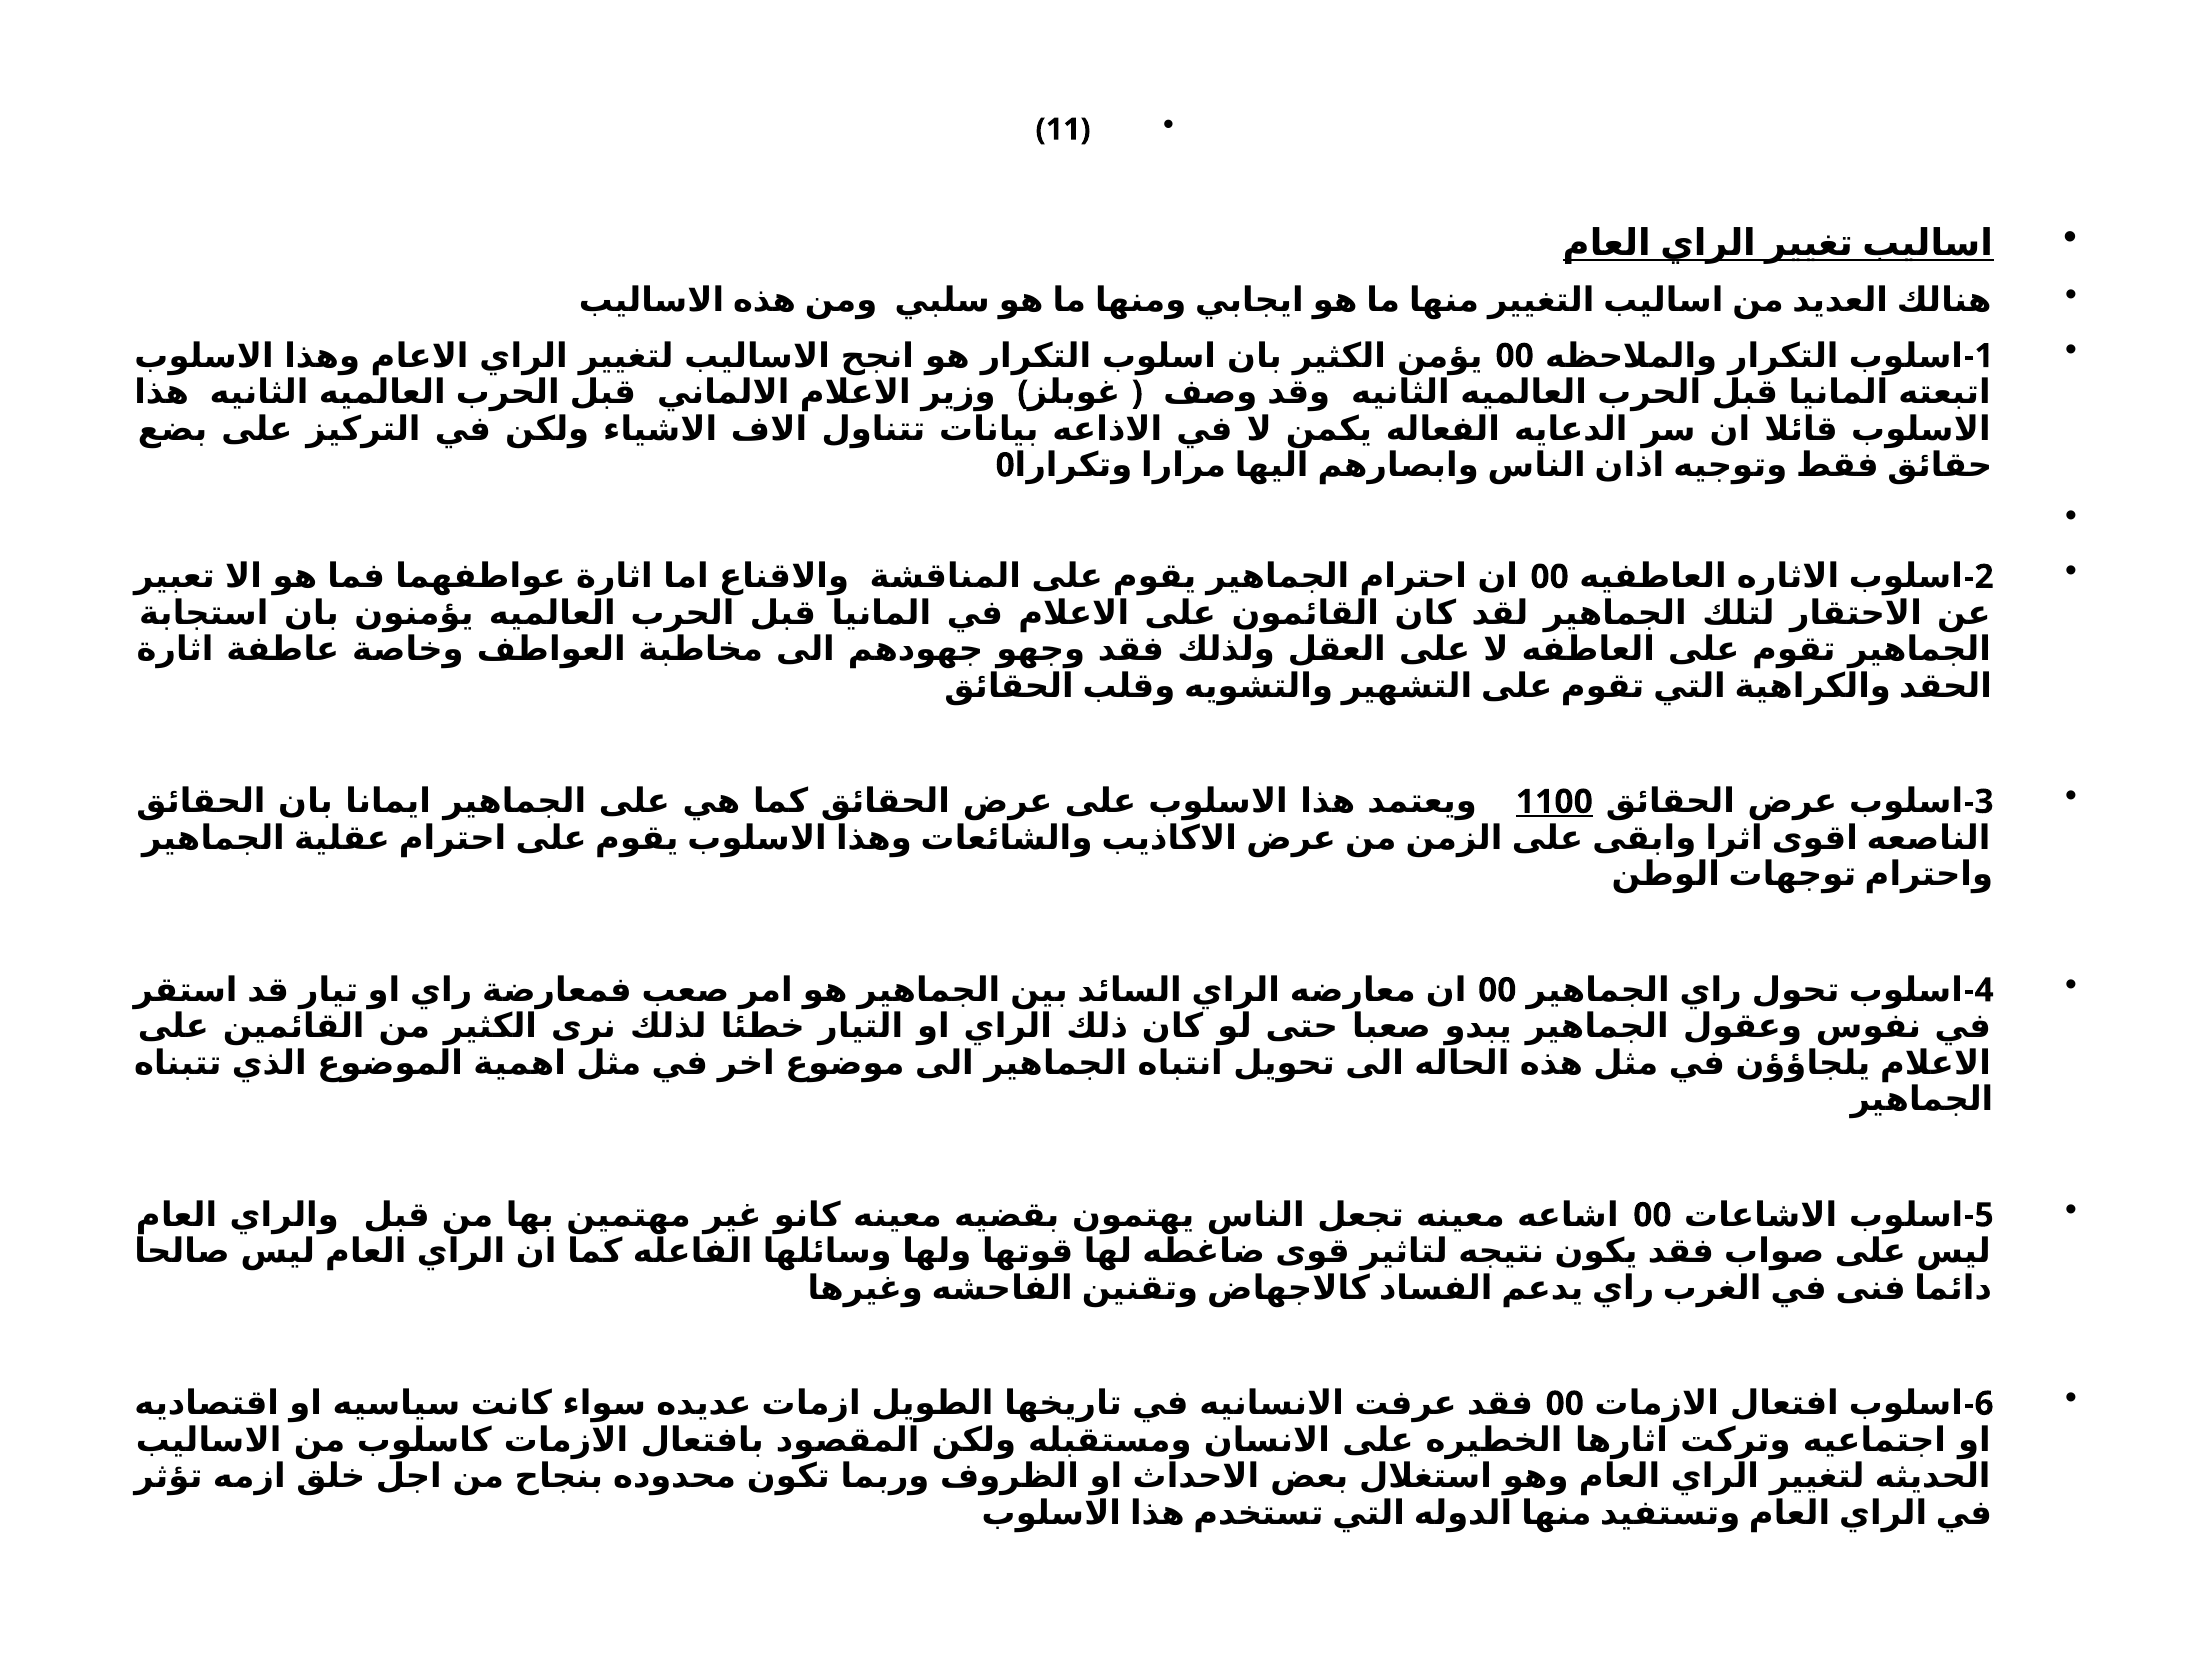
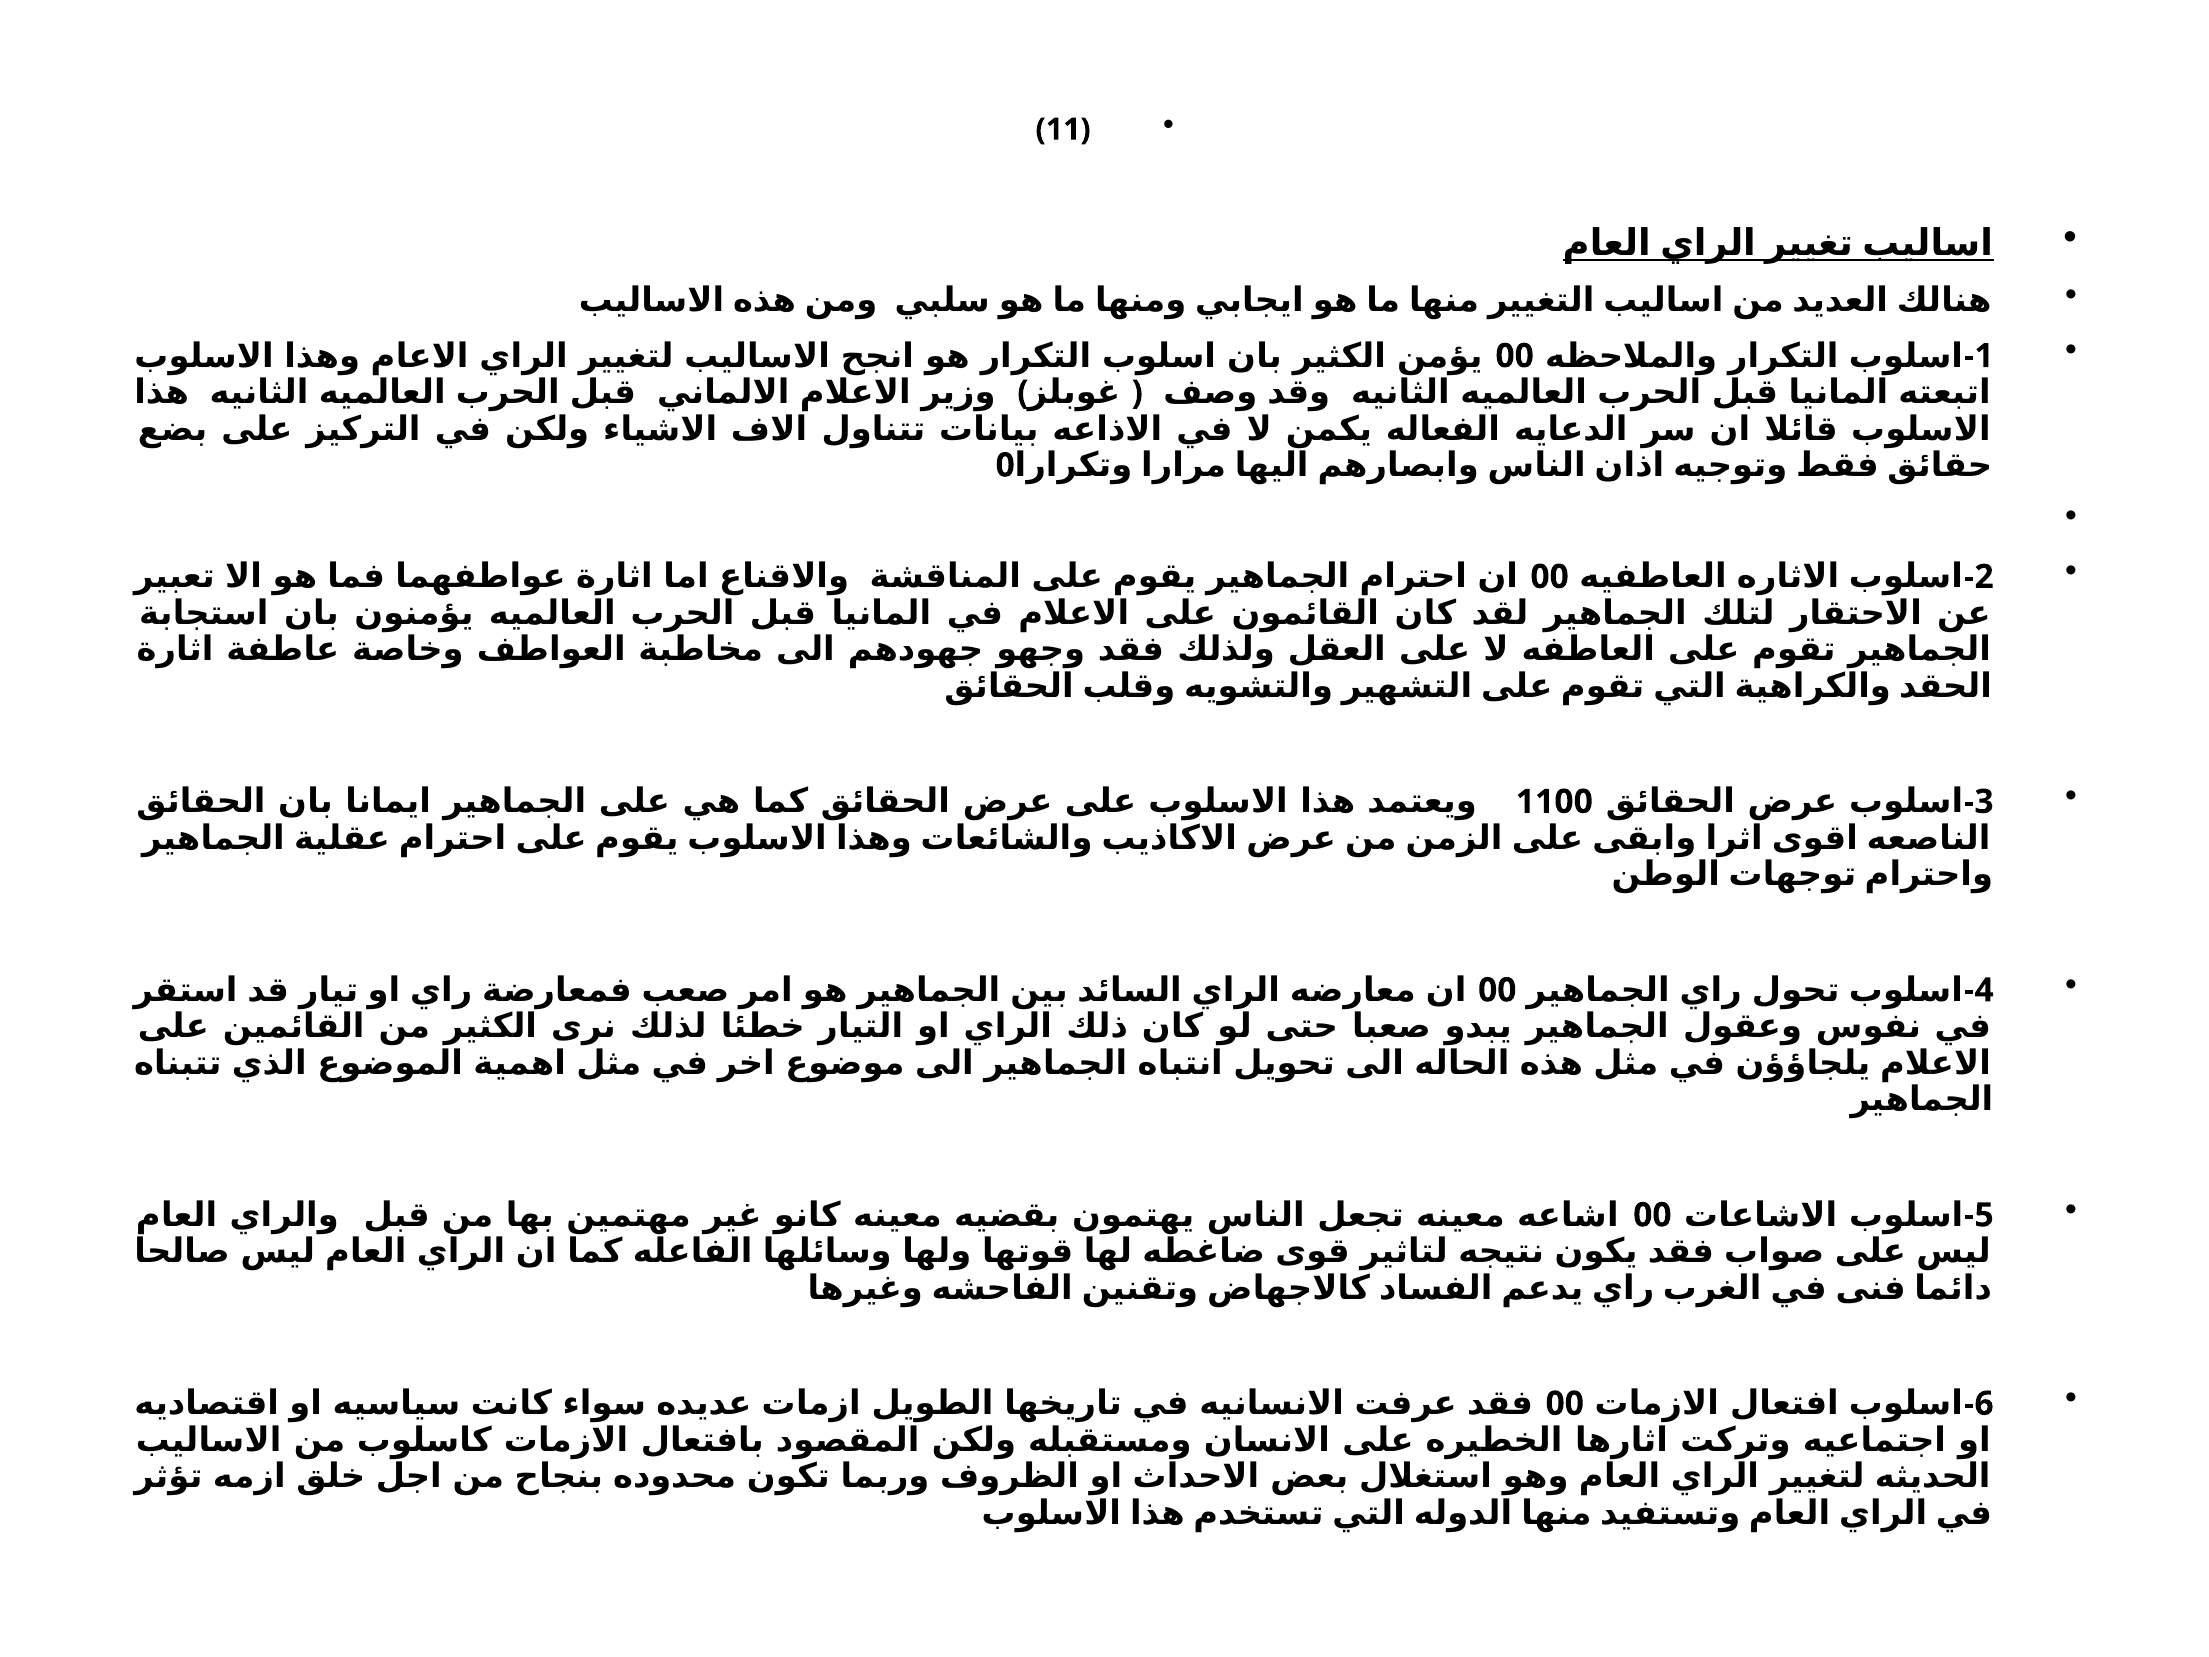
1100 underline: present -> none
